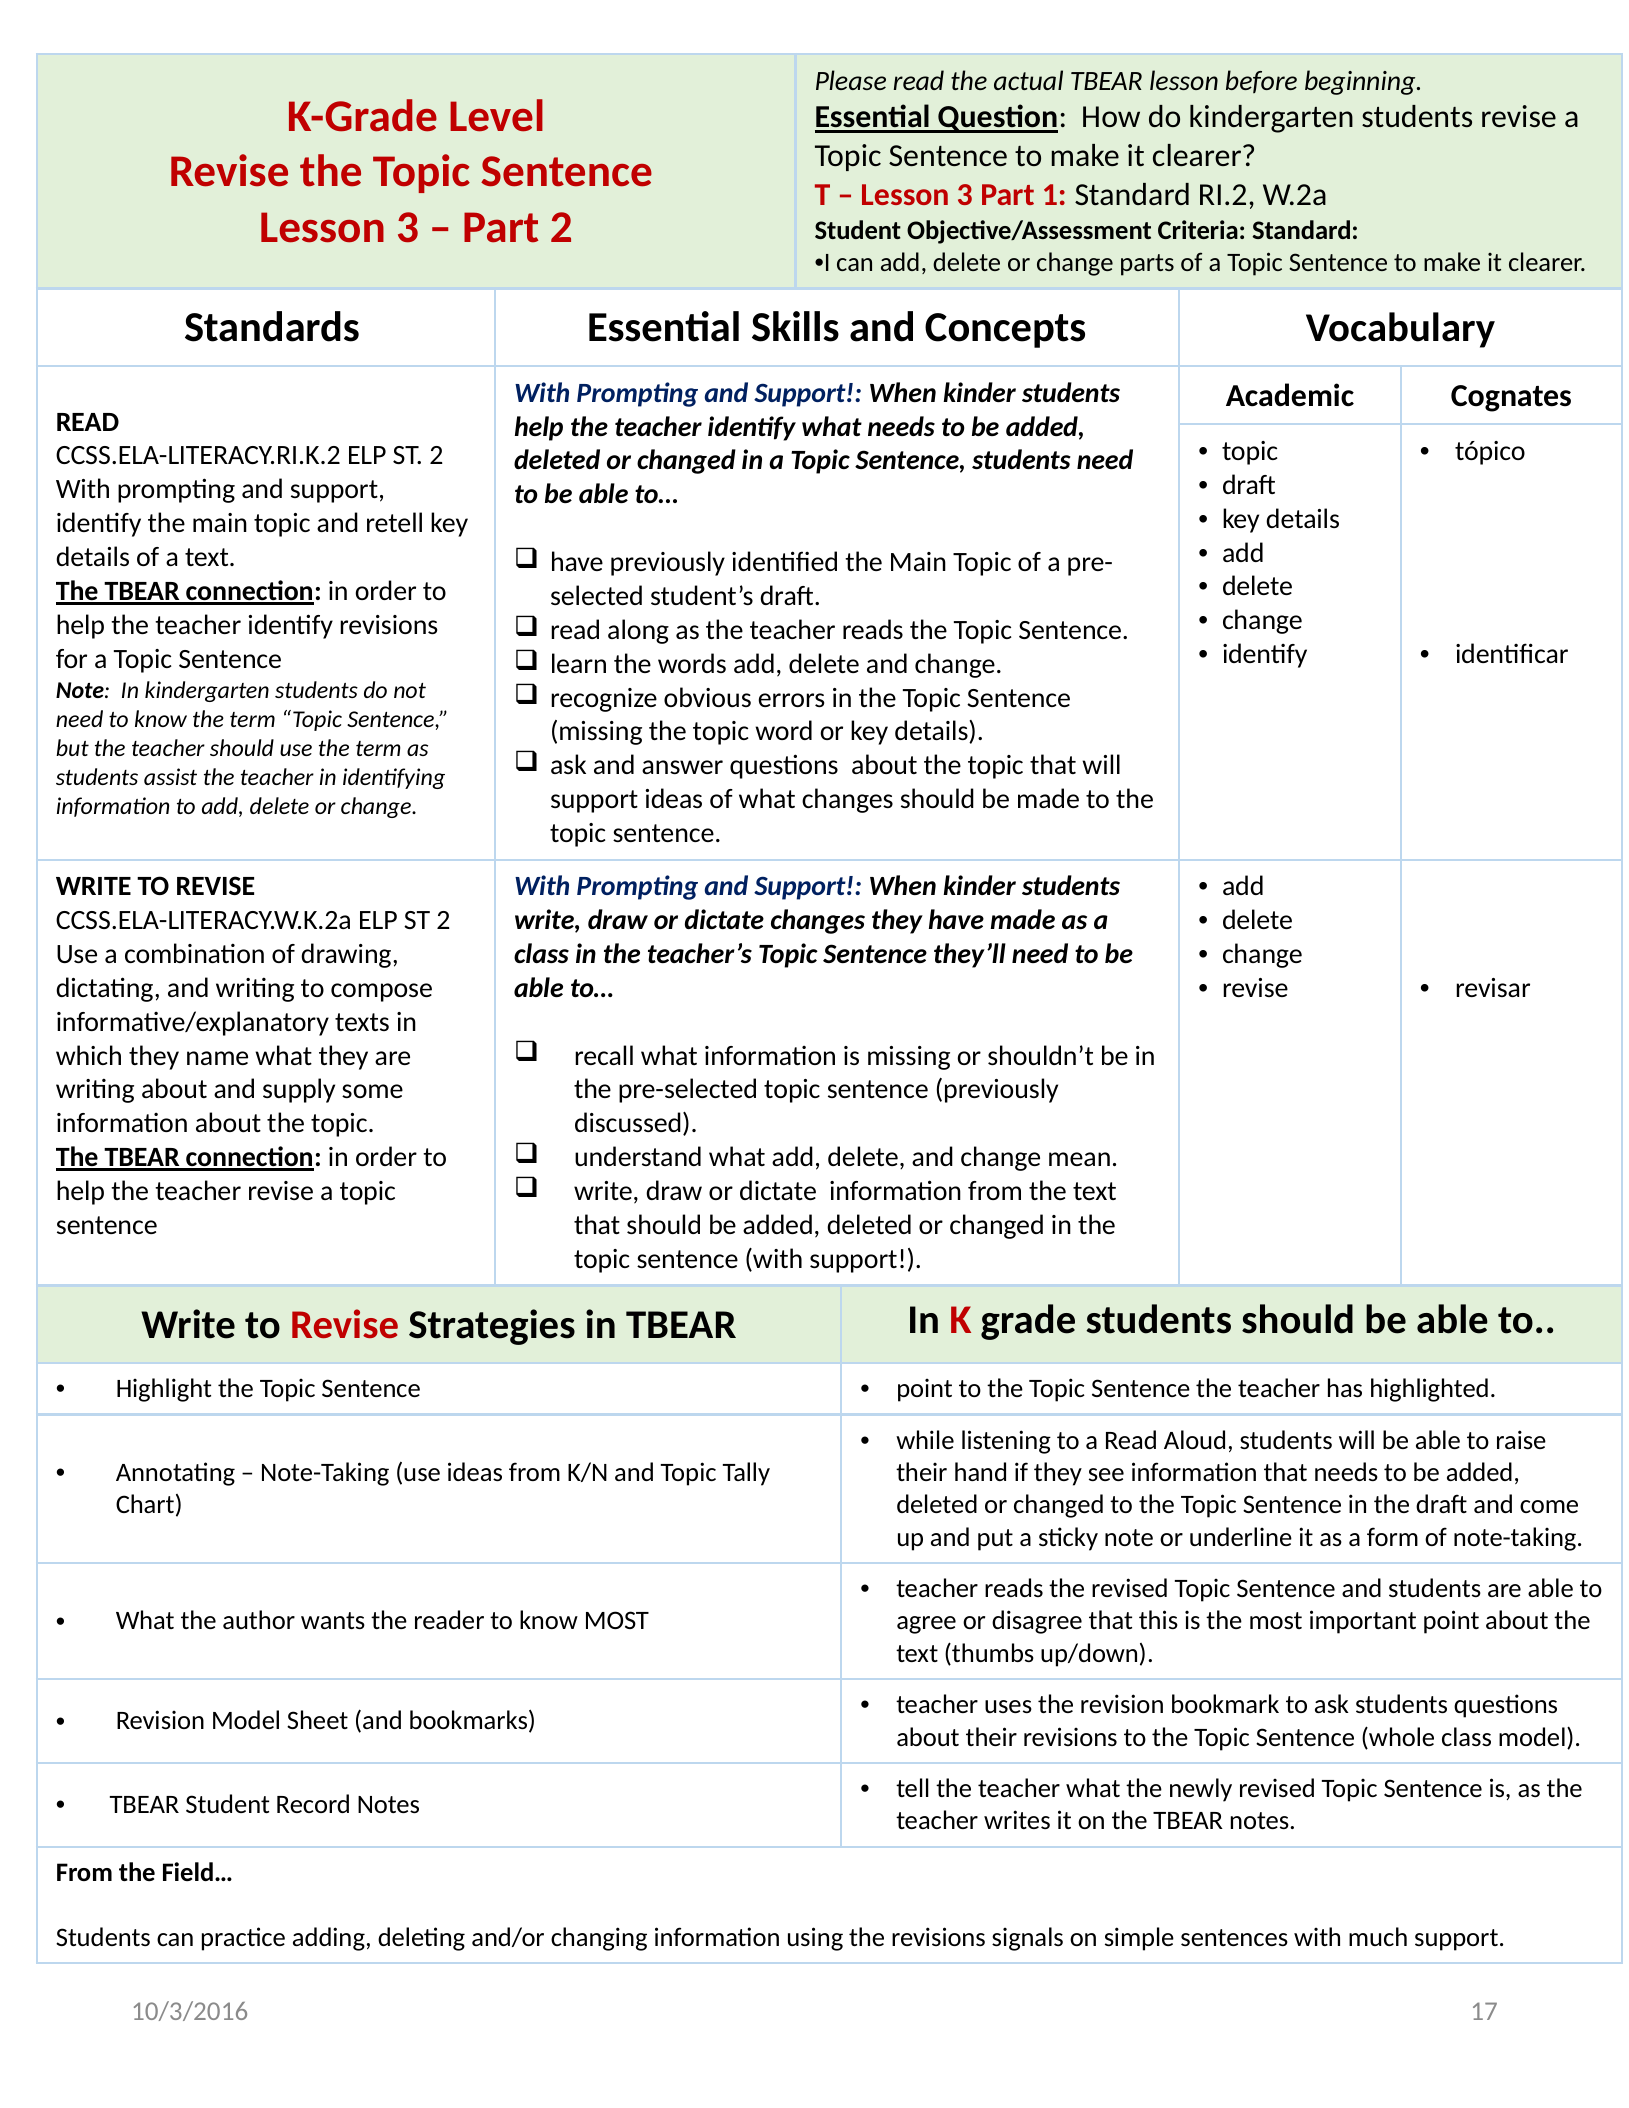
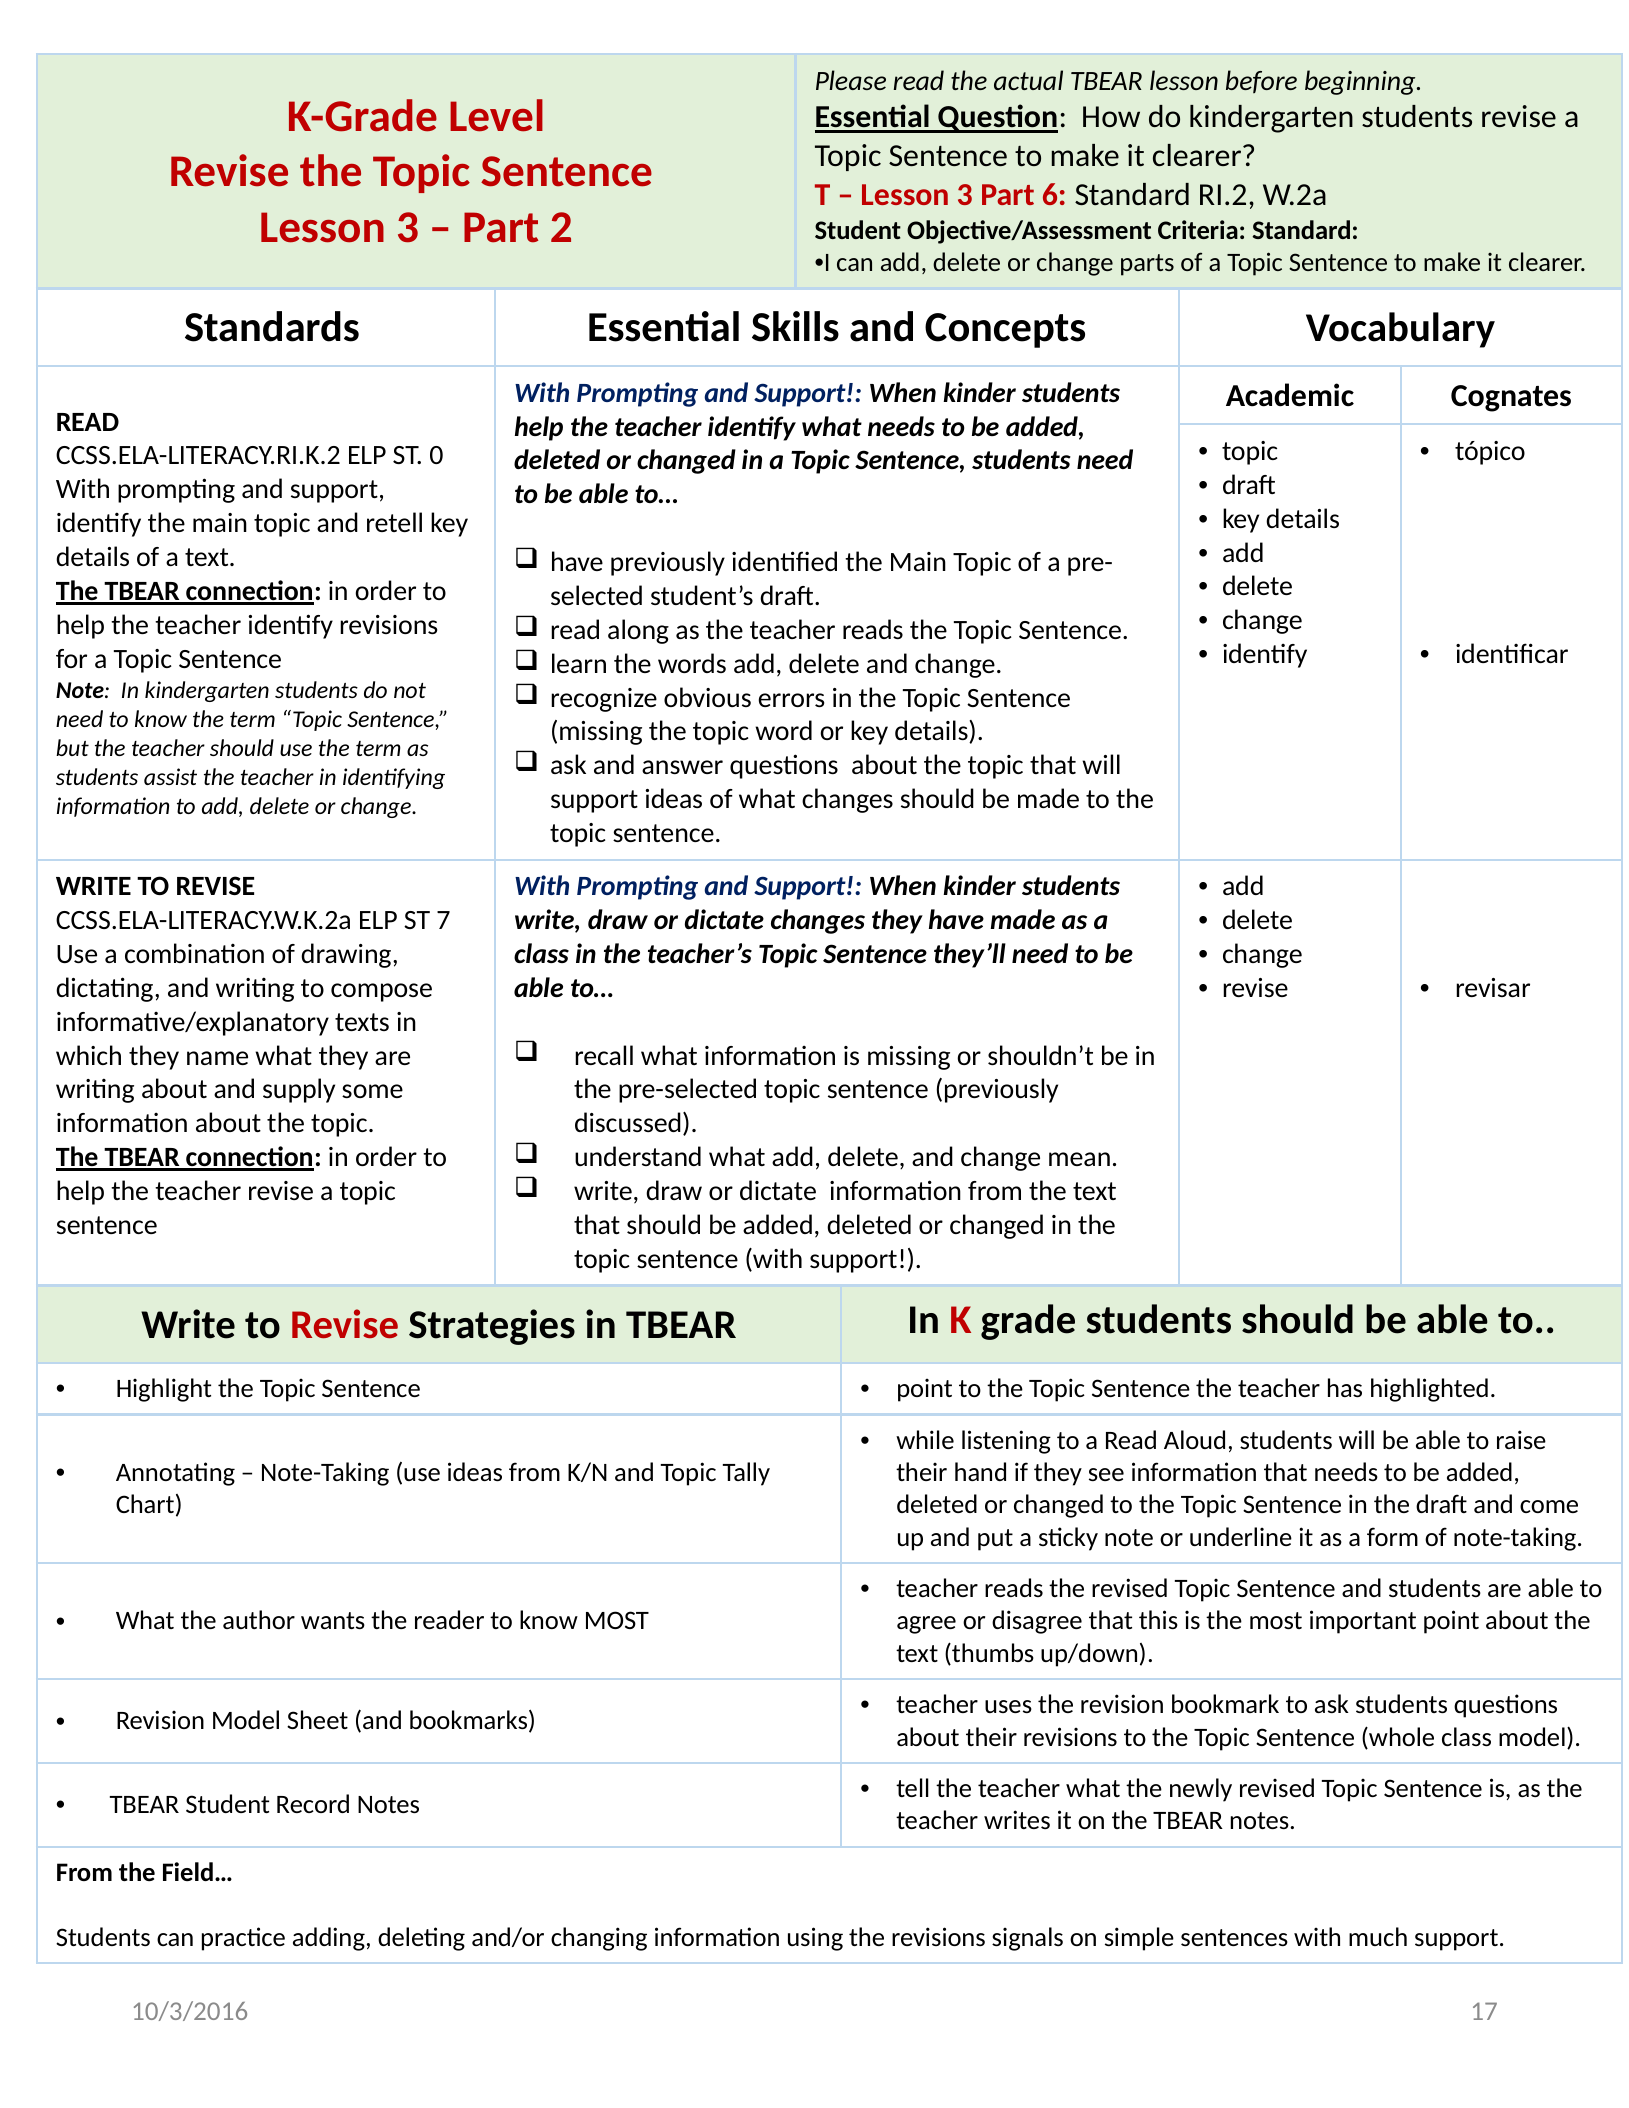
1: 1 -> 6
CCSS.ELA-LITERACY.RI.K.2 ELP ST 2: 2 -> 0
CCSS.ELA-LITERACY.W.K.2a ELP ST 2: 2 -> 7
